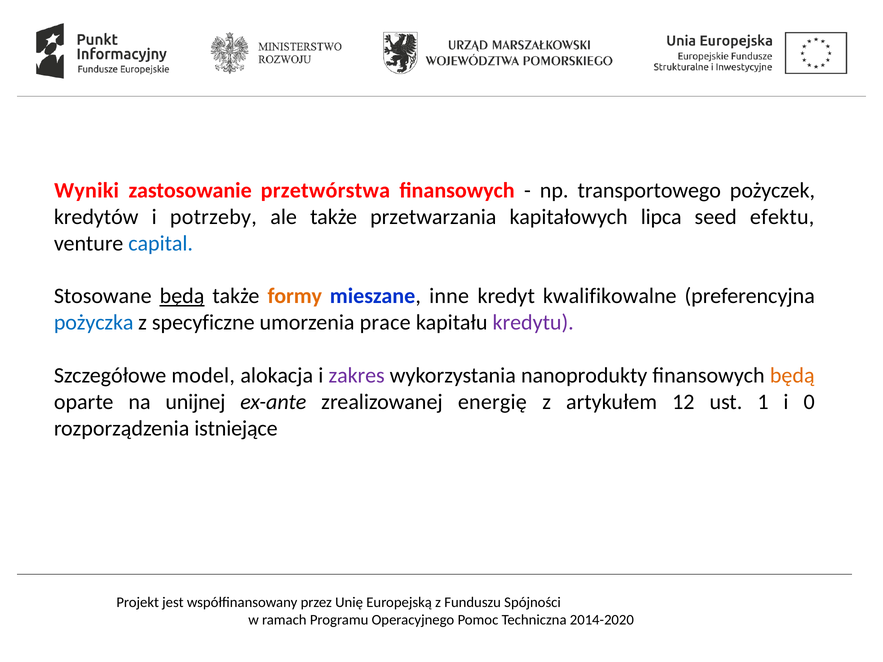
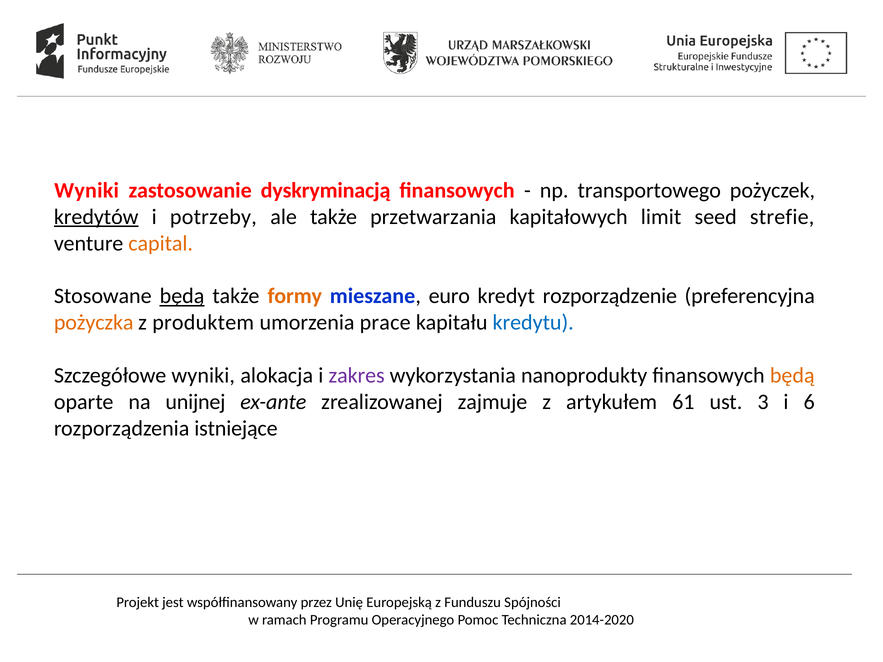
przetwórstwa: przetwórstwa -> dyskryminacją
kredytów underline: none -> present
lipca: lipca -> limit
efektu: efektu -> strefie
capital colour: blue -> orange
inne: inne -> euro
kwalifikowalne: kwalifikowalne -> rozporządzenie
pożyczka colour: blue -> orange
specyficzne: specyficzne -> produktem
kredytu colour: purple -> blue
Szczegółowe model: model -> wyniki
energię: energię -> zajmuje
12: 12 -> 61
1: 1 -> 3
0: 0 -> 6
